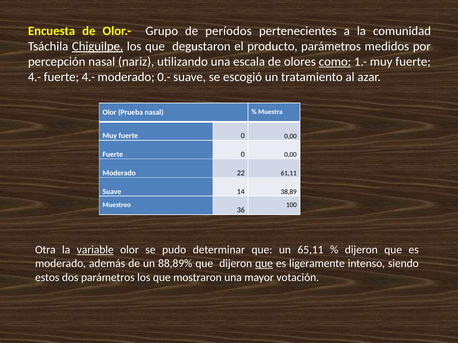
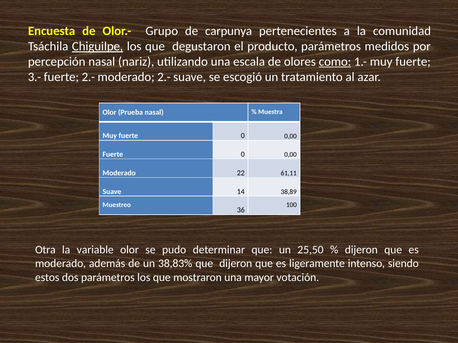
períodos: períodos -> carpunya
4.- at (34, 77): 4.- -> 3.-
4.- at (88, 77): 4.- -> 2.-
moderado 0.-: 0.- -> 2.-
variable underline: present -> none
65,11: 65,11 -> 25,50
88,89%: 88,89% -> 38,83%
que at (264, 264) underline: present -> none
